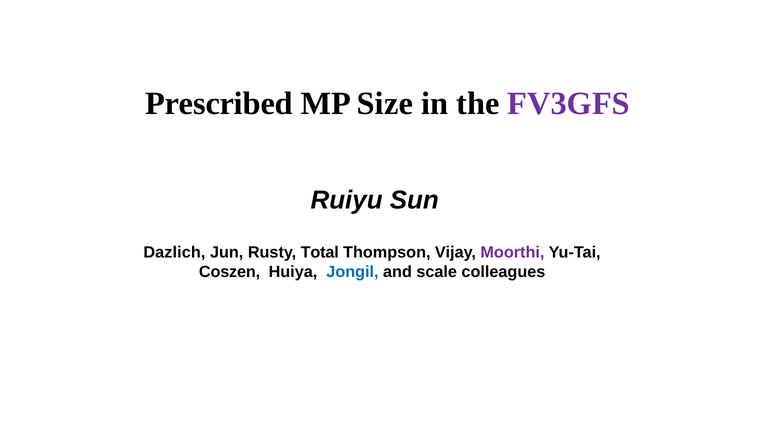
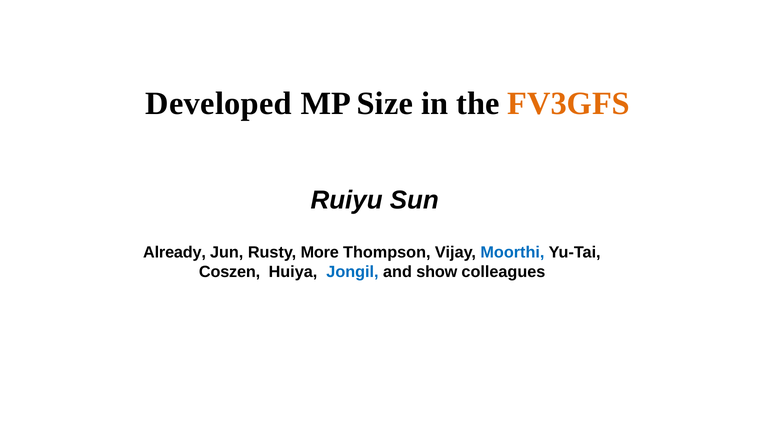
Prescribed: Prescribed -> Developed
FV3GFS colour: purple -> orange
Dazlich: Dazlich -> Already
Total: Total -> More
Moorthi colour: purple -> blue
scale: scale -> show
